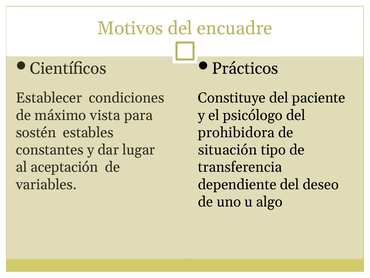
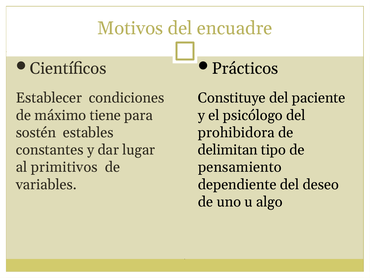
vista: vista -> tiene
situación: situación -> delimitan
aceptación: aceptación -> primitivos
transferencia: transferencia -> pensamiento
